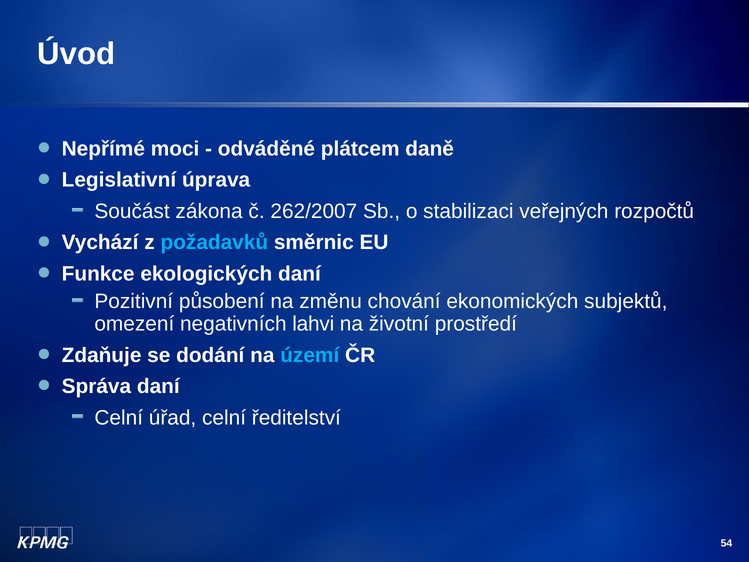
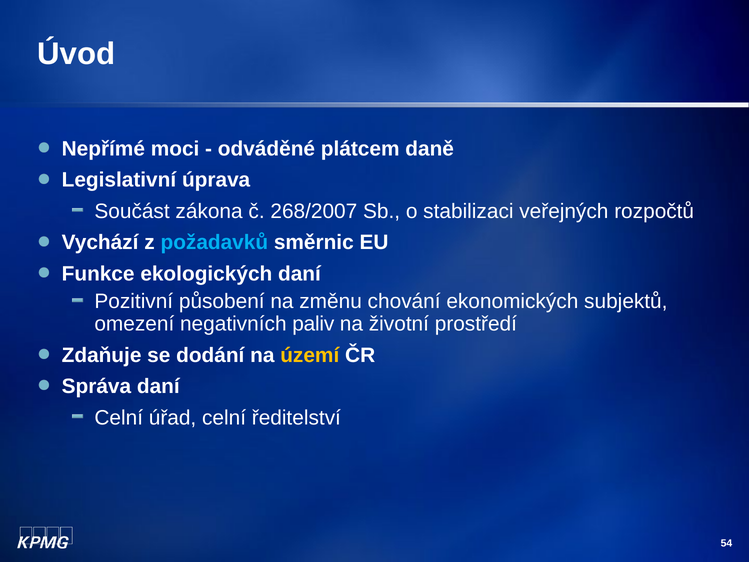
262/2007: 262/2007 -> 268/2007
lahvi: lahvi -> paliv
území colour: light blue -> yellow
